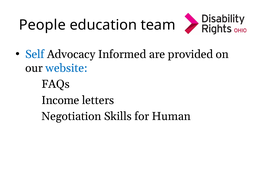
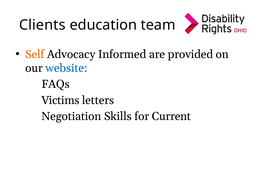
People: People -> Clients
Self colour: blue -> orange
Income: Income -> Victims
Human: Human -> Current
